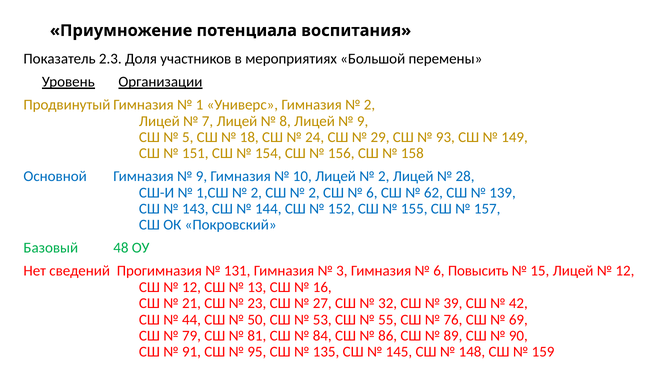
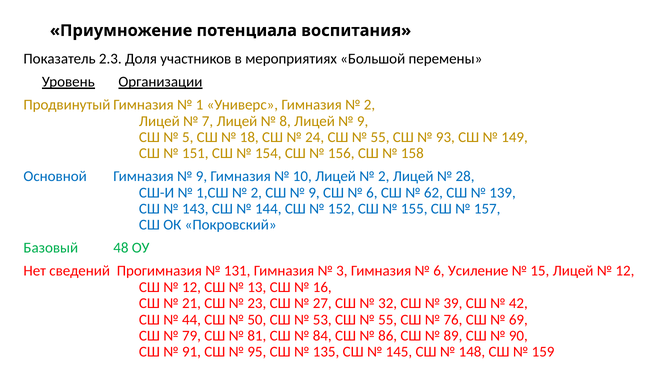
29 at (380, 137): 29 -> 55
2 at (314, 193): 2 -> 9
Повысить: Повысить -> Усиление
